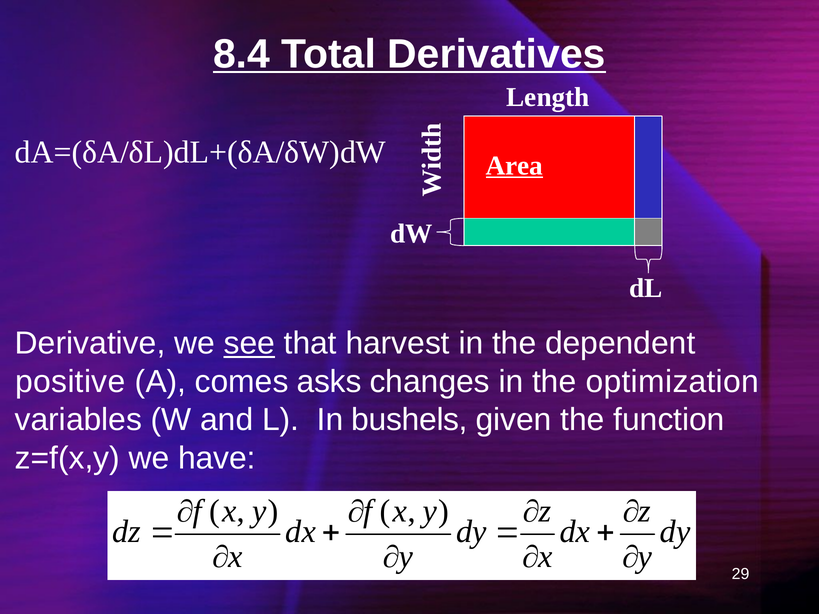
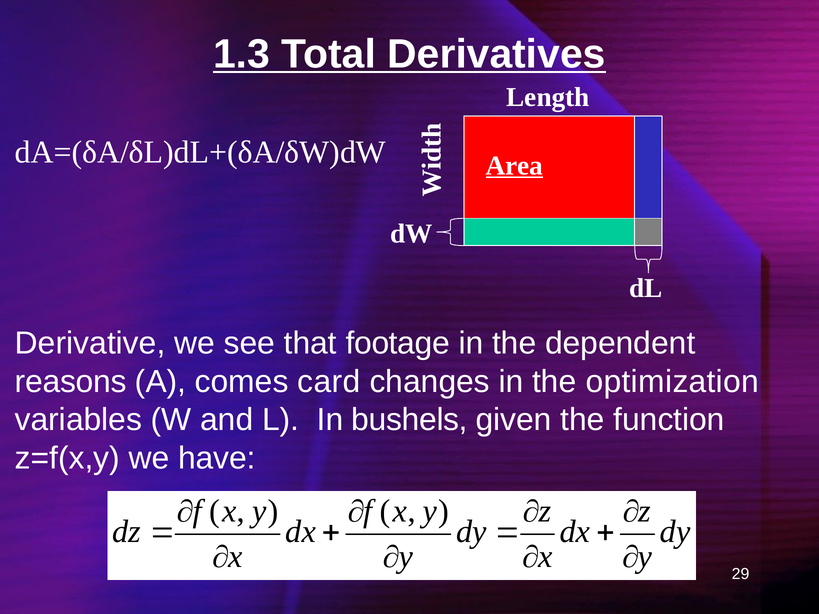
8.4: 8.4 -> 1.3
see underline: present -> none
harvest: harvest -> footage
positive: positive -> reasons
asks: asks -> card
